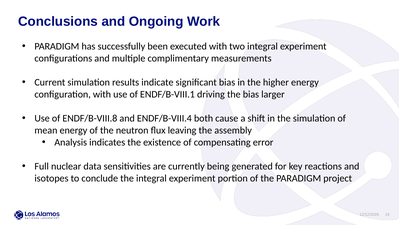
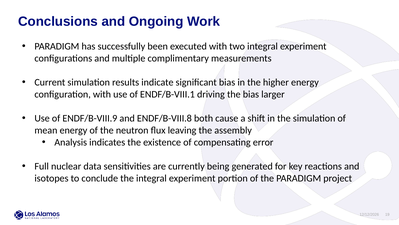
ENDF/B-VIII.8: ENDF/B-VIII.8 -> ENDF/B-VIII.9
ENDF/B-VIII.4: ENDF/B-VIII.4 -> ENDF/B-VIII.8
